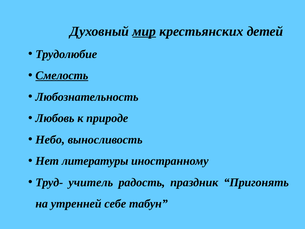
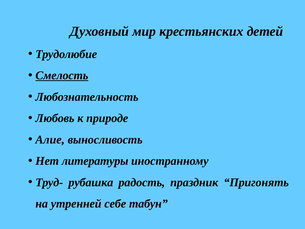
мир underline: present -> none
Небо: Небо -> Алие
учитель: учитель -> рубашка
